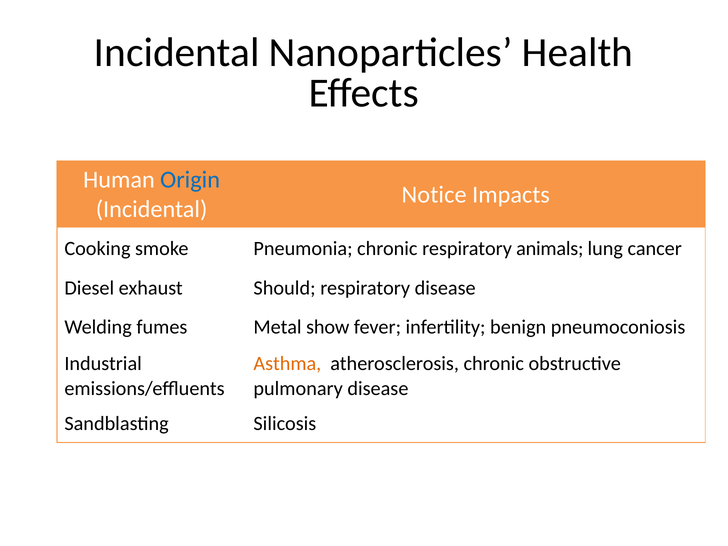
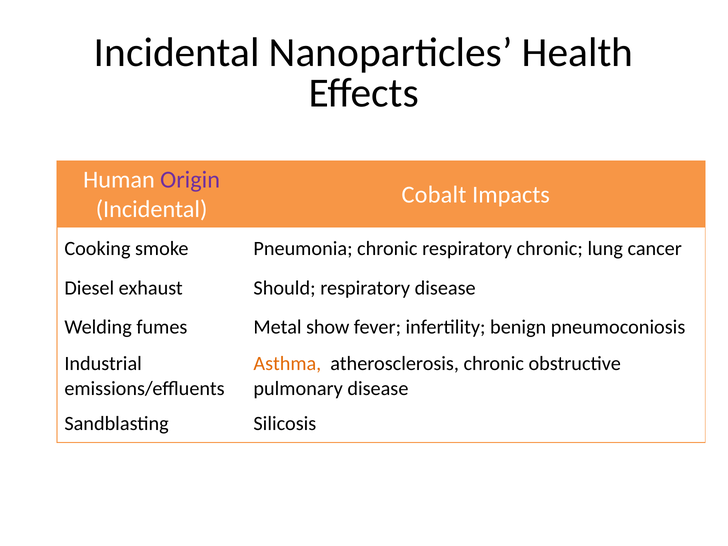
Origin colour: blue -> purple
Notice: Notice -> Cobalt
respiratory animals: animals -> chronic
